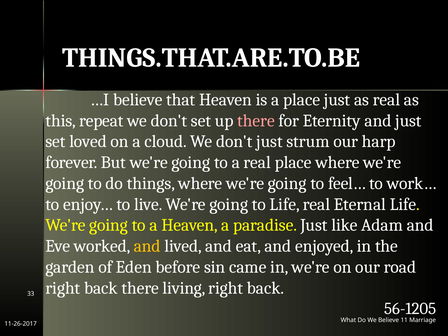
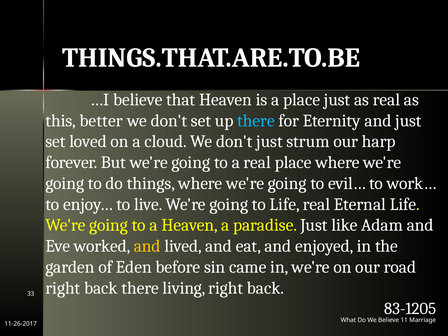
repeat: repeat -> better
there at (256, 121) colour: pink -> light blue
feel…: feel… -> evil…
56-1205: 56-1205 -> 83-1205
